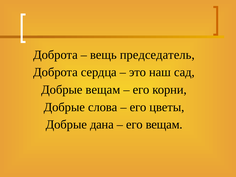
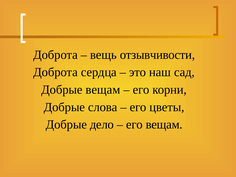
председатель: председатель -> отзывчивости
дана: дана -> дело
